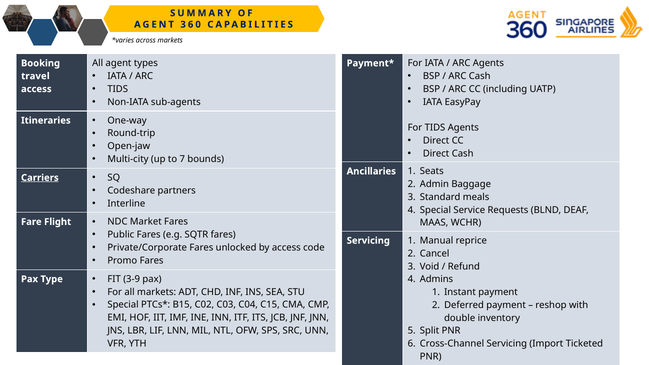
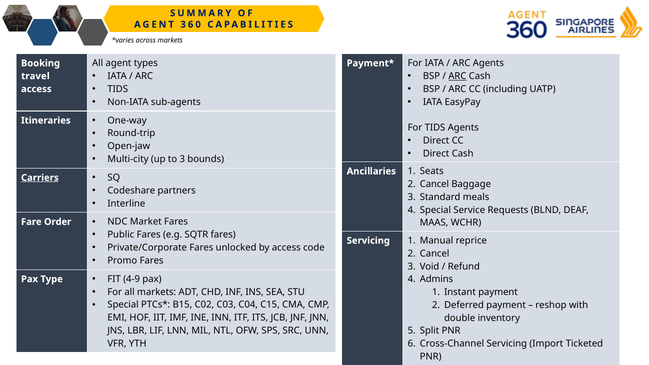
ARC at (457, 76) underline: none -> present
to 7: 7 -> 3
Admin at (434, 184): Admin -> Cancel
Flight: Flight -> Order
3-9: 3-9 -> 4-9
